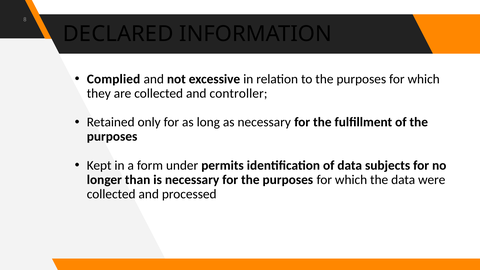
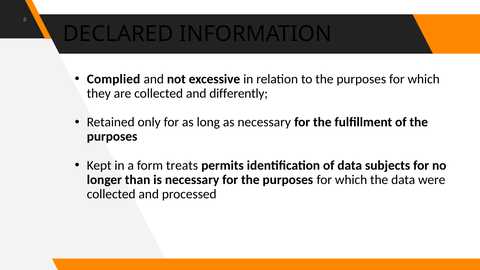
controller: controller -> differently
under: under -> treats
